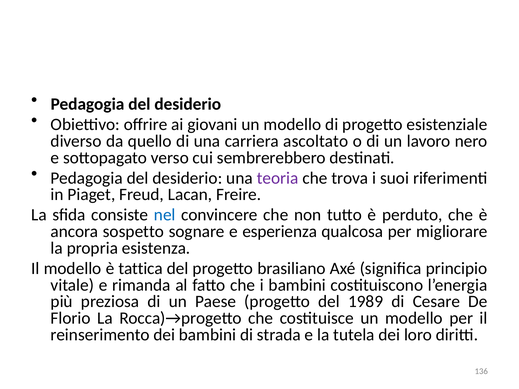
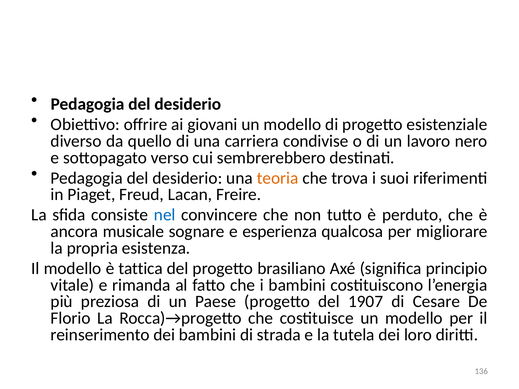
ascoltato: ascoltato -> condivise
teoria colour: purple -> orange
sospetto: sospetto -> musicale
1989: 1989 -> 1907
